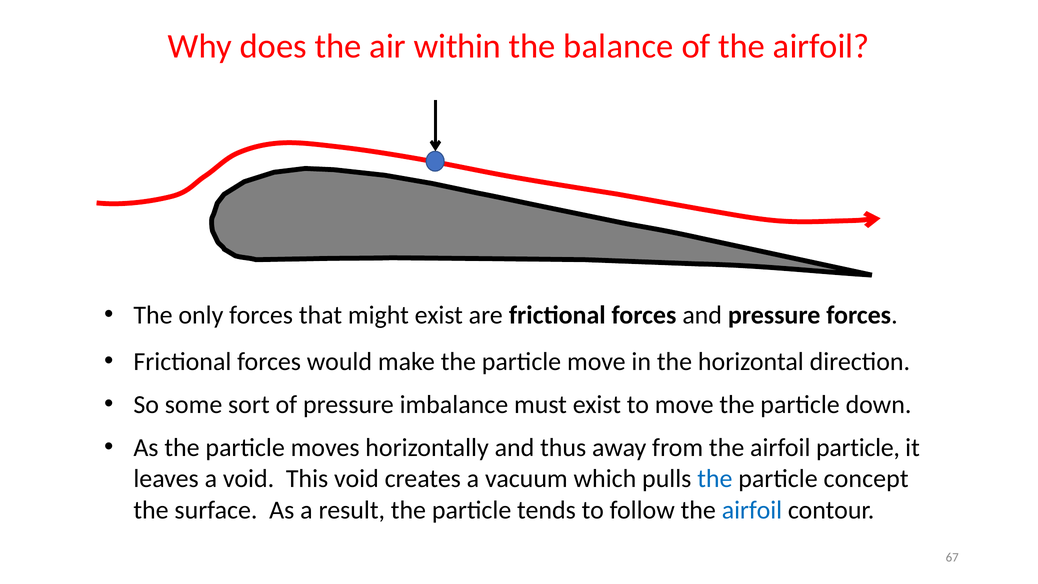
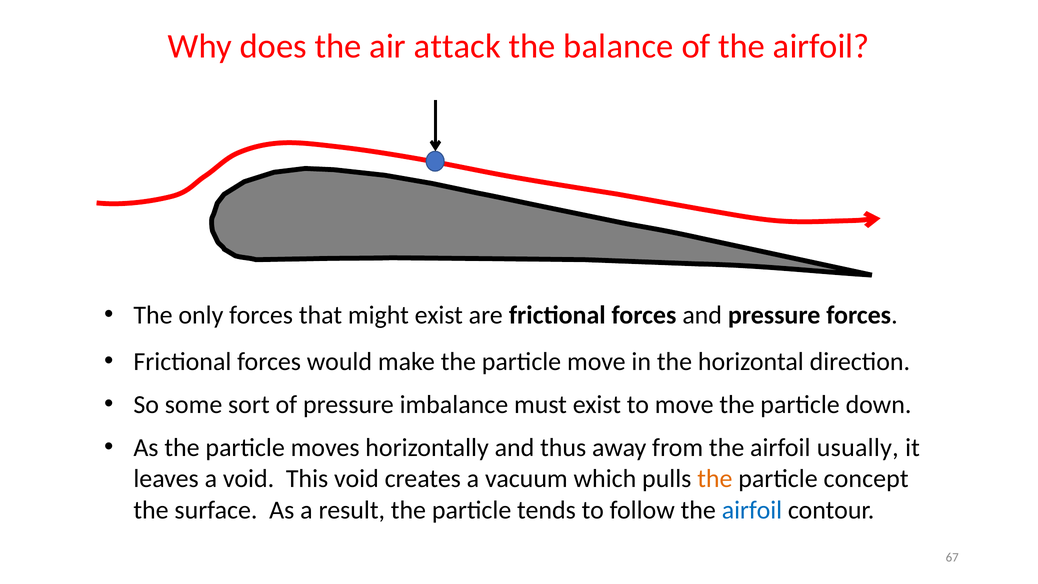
within: within -> attack
airfoil particle: particle -> usually
the at (715, 479) colour: blue -> orange
